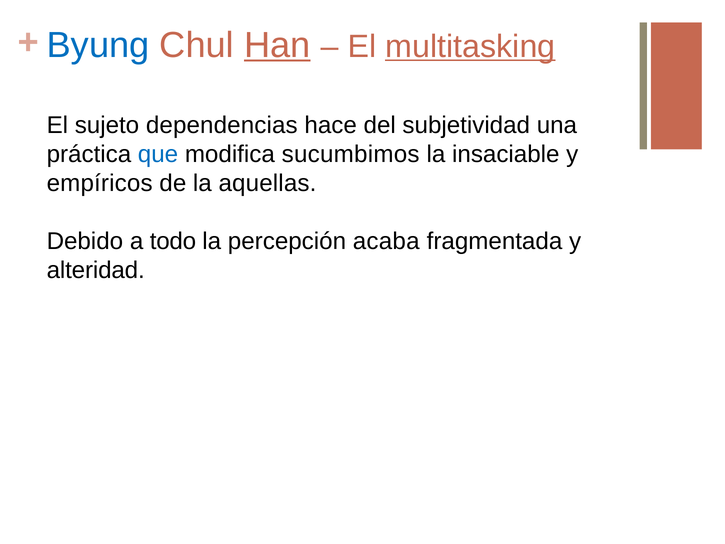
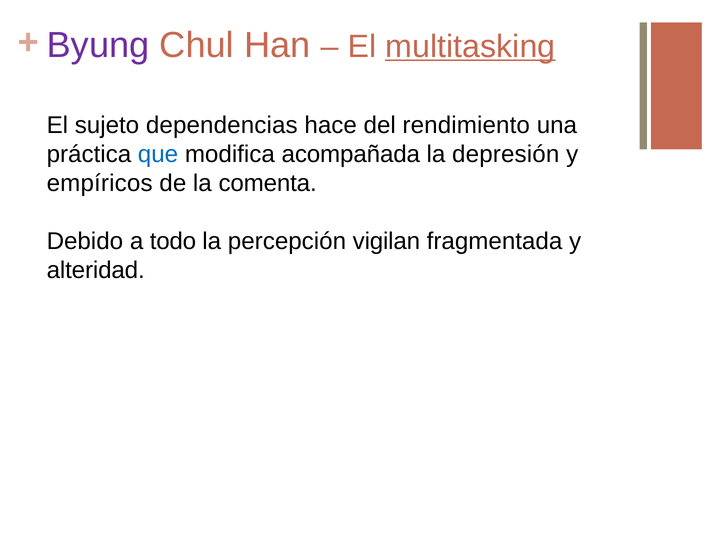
Byung colour: blue -> purple
Han underline: present -> none
subjetividad: subjetividad -> rendimiento
sucumbimos: sucumbimos -> acompañada
insaciable: insaciable -> depresión
aquellas: aquellas -> comenta
acaba: acaba -> vigilan
